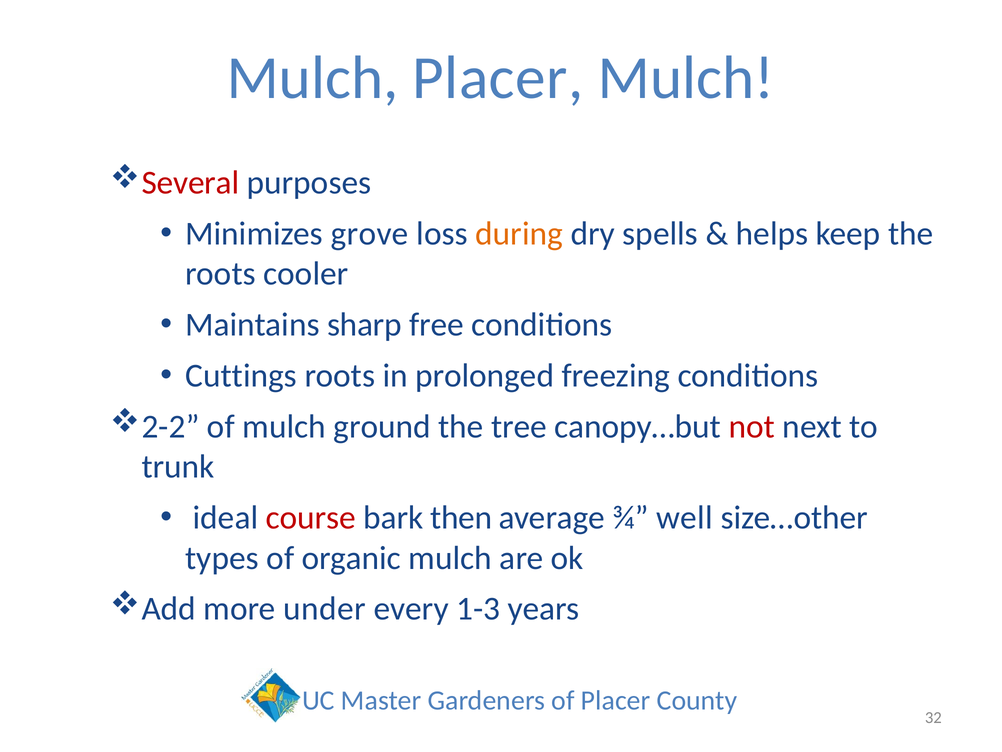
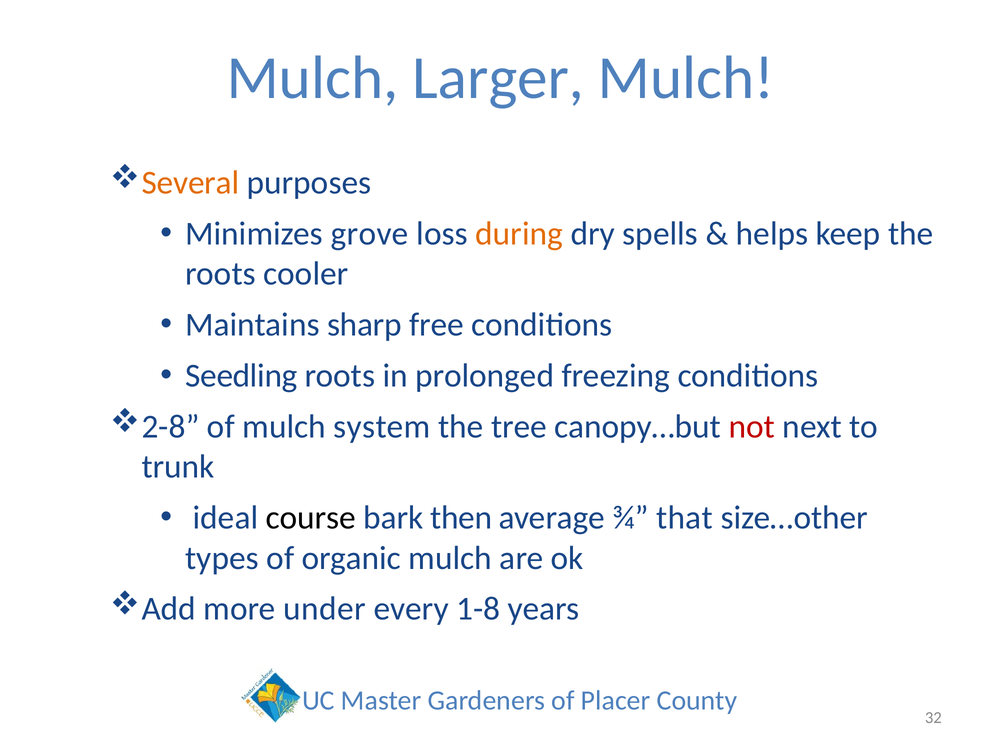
Mulch Placer: Placer -> Larger
Several colour: red -> orange
Cuttings: Cuttings -> Seedling
2-2: 2-2 -> 2-8
ground: ground -> system
course colour: red -> black
well: well -> that
1-3: 1-3 -> 1-8
